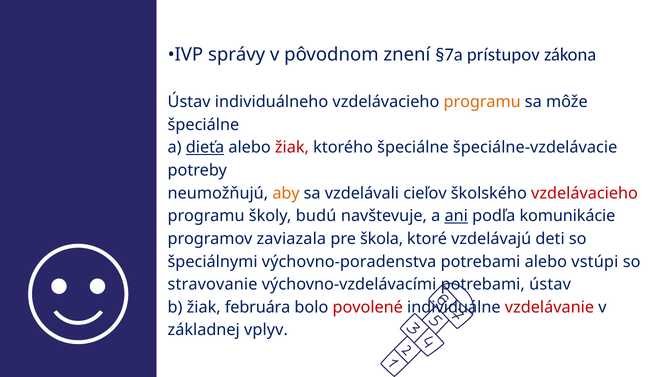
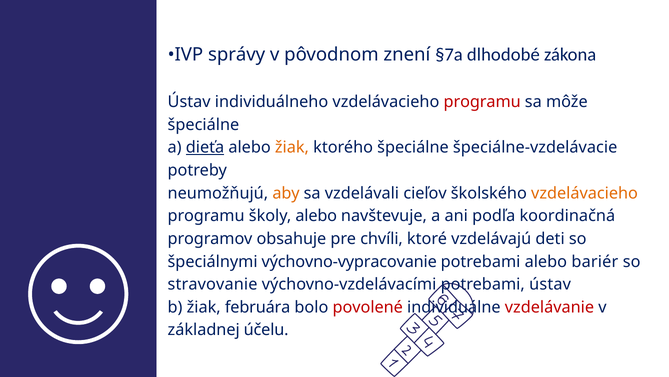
prístupov: prístupov -> dlhodobé
programu at (482, 102) colour: orange -> red
žiak at (292, 147) colour: red -> orange
vzdelávacieho at (585, 193) colour: red -> orange
školy budú: budú -> alebo
ani underline: present -> none
komunikácie: komunikácie -> koordinačná
zaviazala: zaviazala -> obsahuje
škola: škola -> chvíli
výchovno-poradenstva: výchovno-poradenstva -> výchovno-vypracovanie
vstúpi: vstúpi -> bariér
vplyv: vplyv -> účelu
